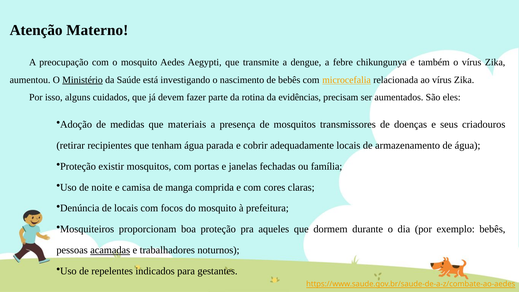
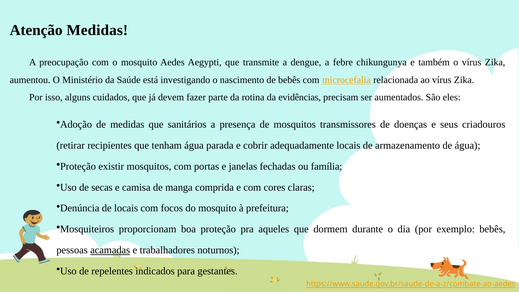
Atenção Materno: Materno -> Medidas
Ministério underline: present -> none
materiais: materiais -> sanitários
noite: noite -> secas
